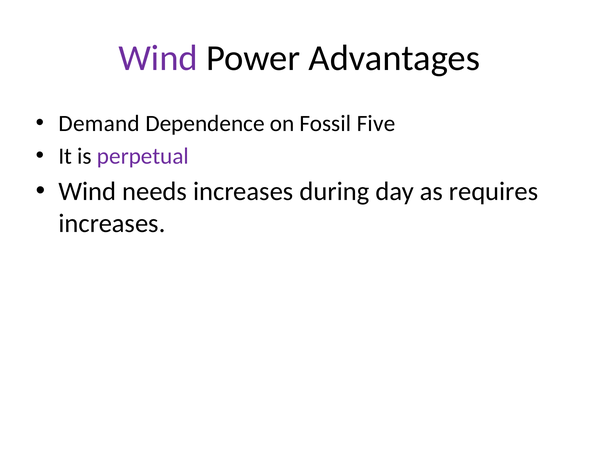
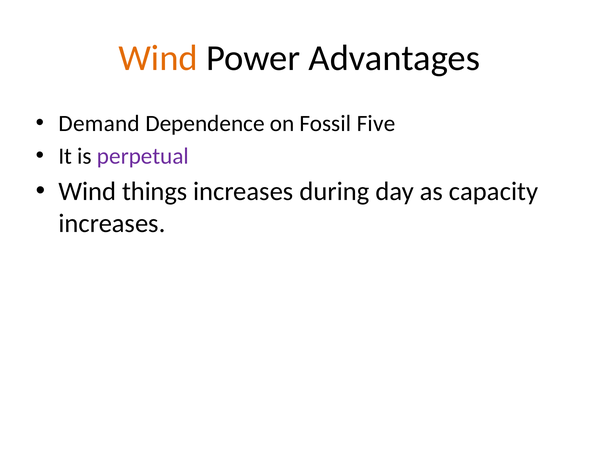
Wind at (158, 58) colour: purple -> orange
needs: needs -> things
requires: requires -> capacity
